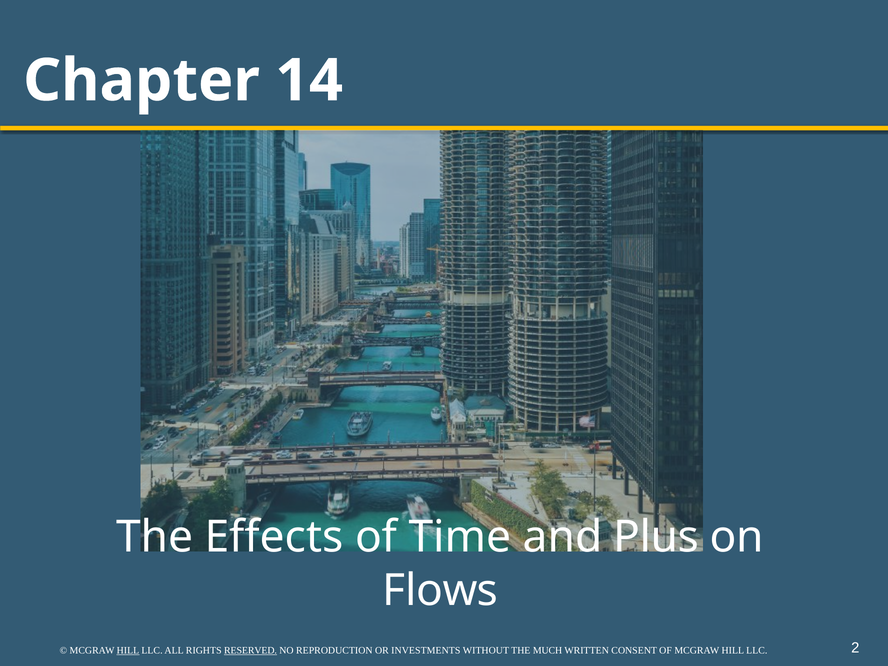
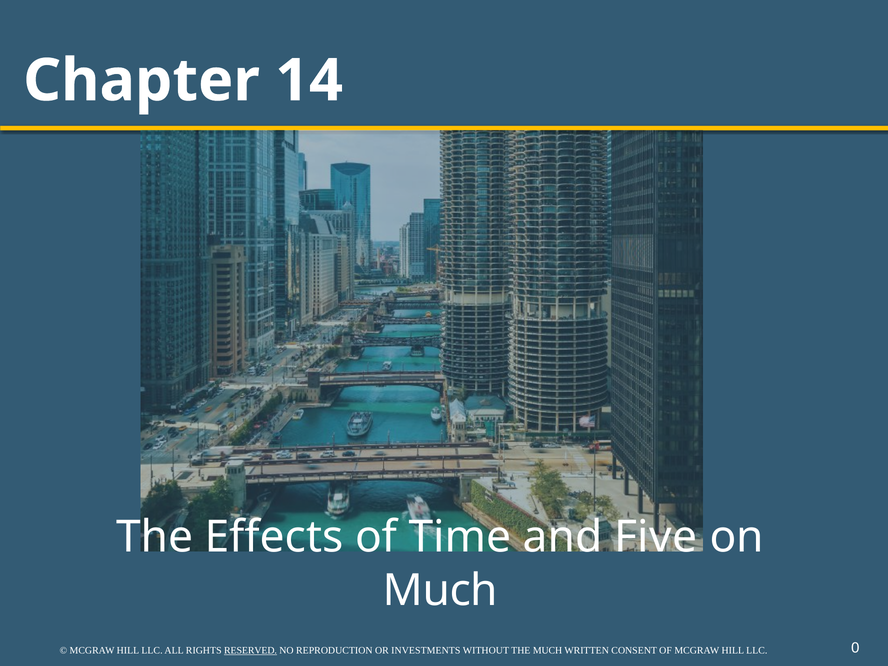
Plus: Plus -> Five
Flows at (440, 591): Flows -> Much
HILL at (128, 650) underline: present -> none
2: 2 -> 0
